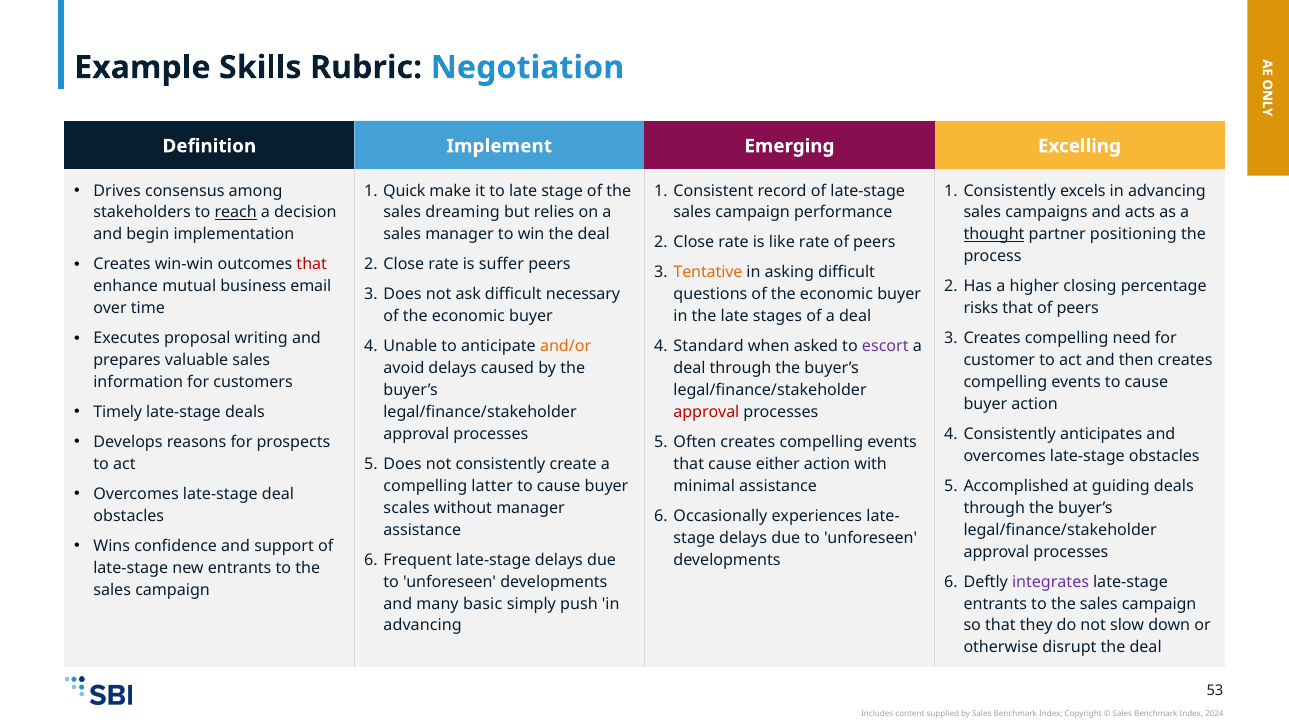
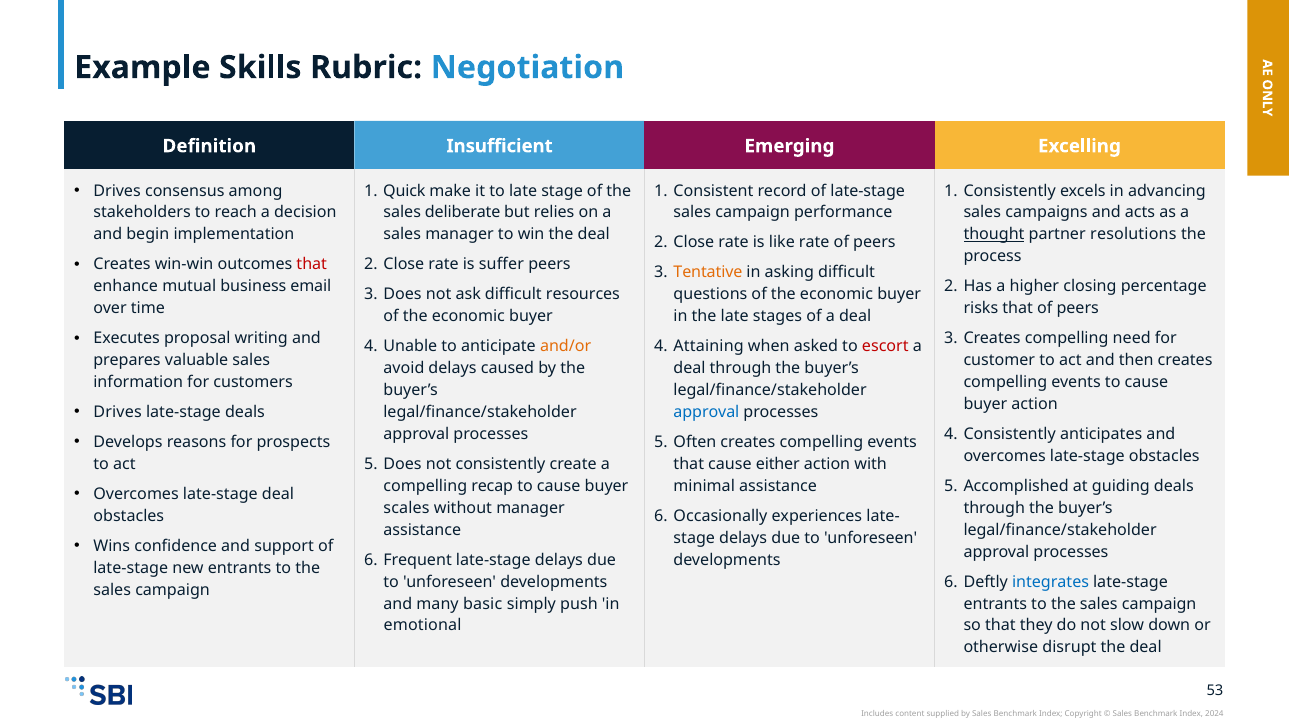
Implement: Implement -> Insufficient
reach underline: present -> none
dreaming: dreaming -> deliberate
positioning: positioning -> resolutions
necessary: necessary -> resources
Standard: Standard -> Attaining
escort colour: purple -> red
Timely at (118, 412): Timely -> Drives
approval at (706, 412) colour: red -> blue
latter: latter -> recap
integrates colour: purple -> blue
advancing at (423, 626): advancing -> emotional
